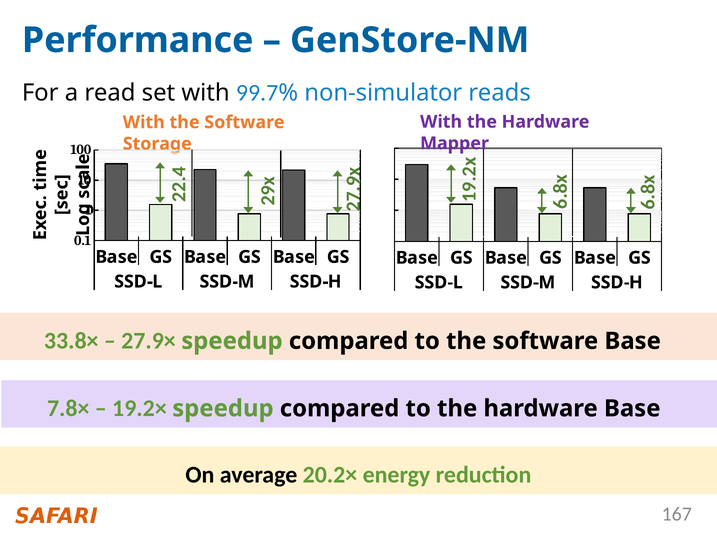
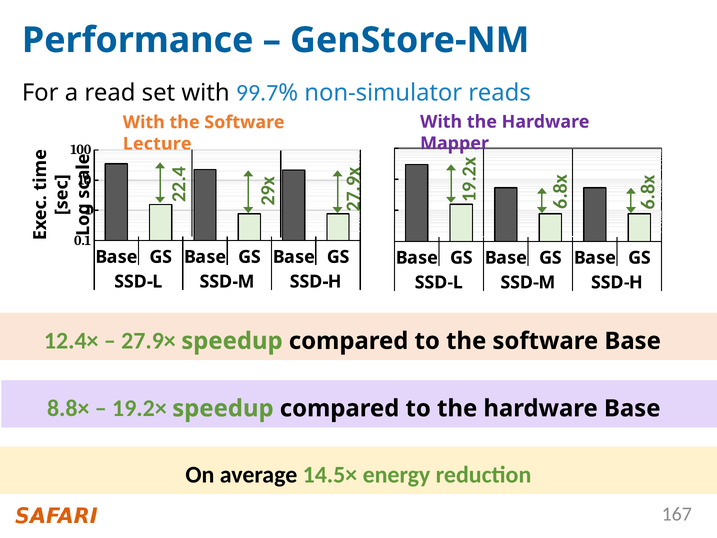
Storage: Storage -> Lecture
33.8×: 33.8× -> 12.4×
7.8×: 7.8× -> 8.8×
20.2×: 20.2× -> 14.5×
